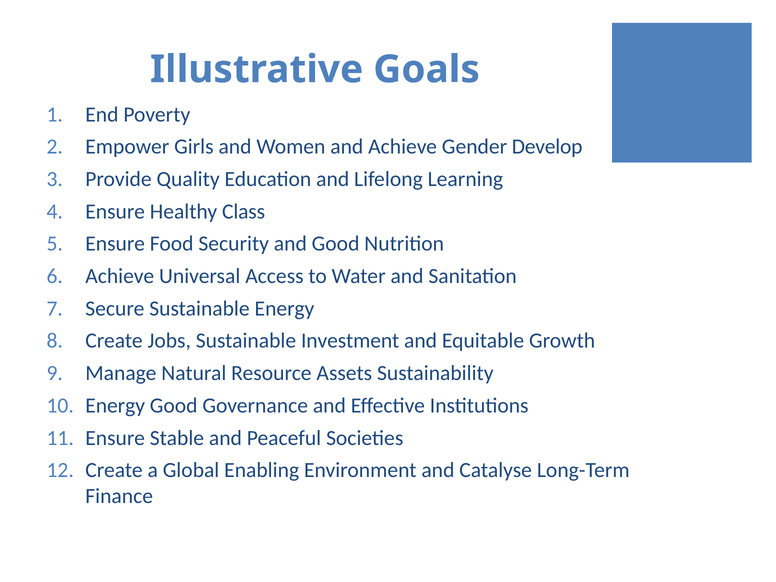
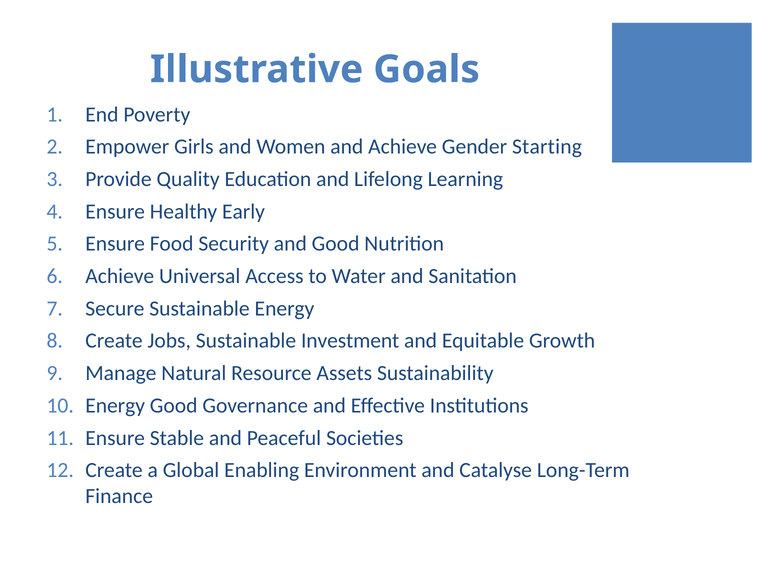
Develop: Develop -> Starting
Class: Class -> Early
